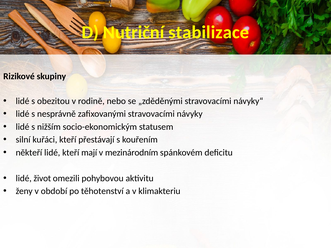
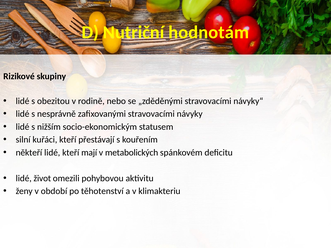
stabilizace: stabilizace -> hodnotám
mezinárodním: mezinárodním -> metabolických
